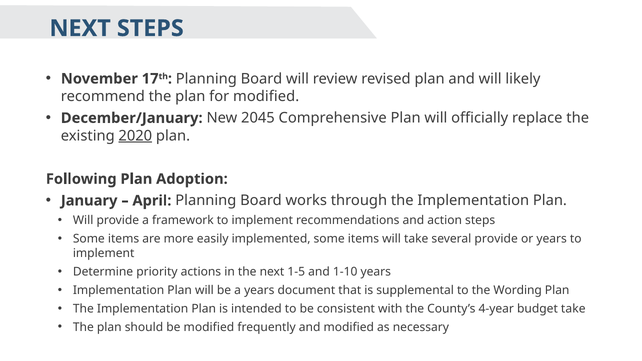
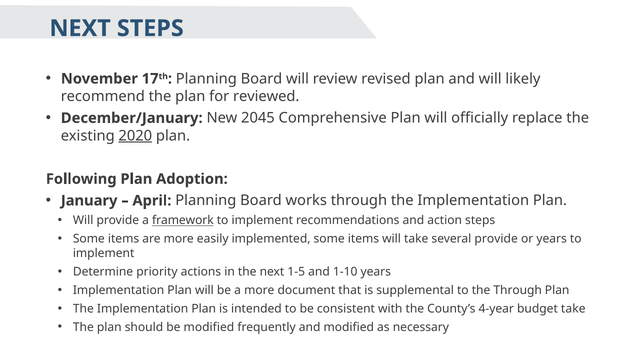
for modified: modified -> reviewed
framework underline: none -> present
a years: years -> more
the Wording: Wording -> Through
